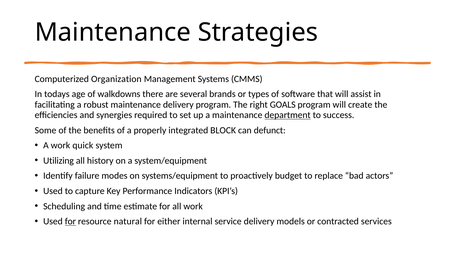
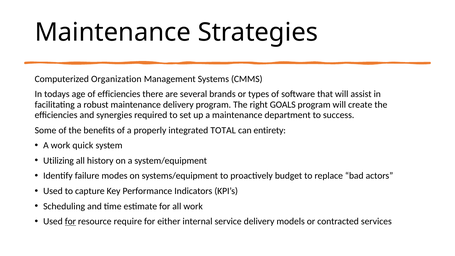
of walkdowns: walkdowns -> efficiencies
department underline: present -> none
BLOCK: BLOCK -> TOTAL
defunct: defunct -> entirety
natural: natural -> require
